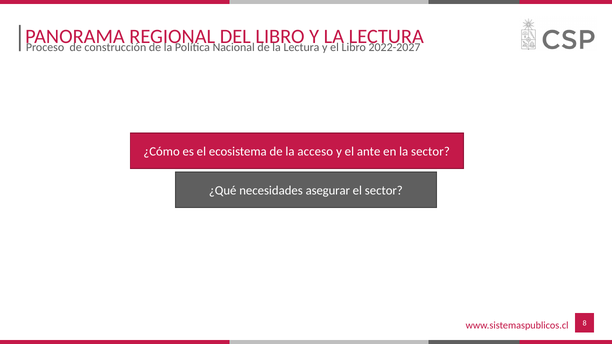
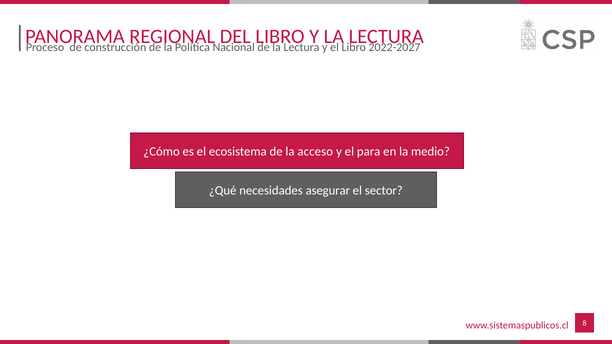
ante: ante -> para
la sector: sector -> medio
